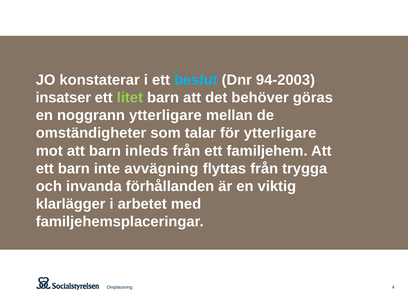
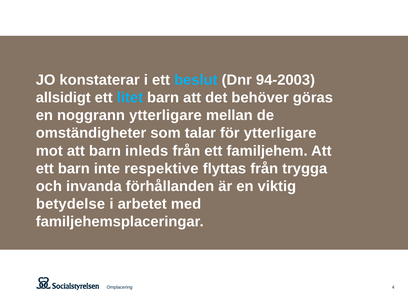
insatser: insatser -> allsidigt
litet colour: light green -> light blue
avvägning: avvägning -> respektive
klarlägger: klarlägger -> betydelse
